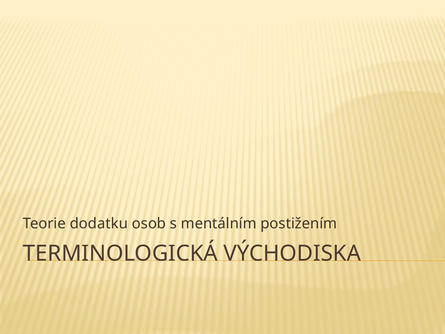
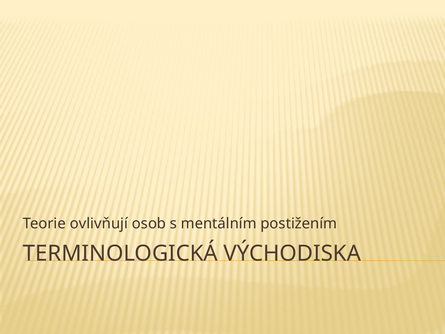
dodatku: dodatku -> ovlivňují
